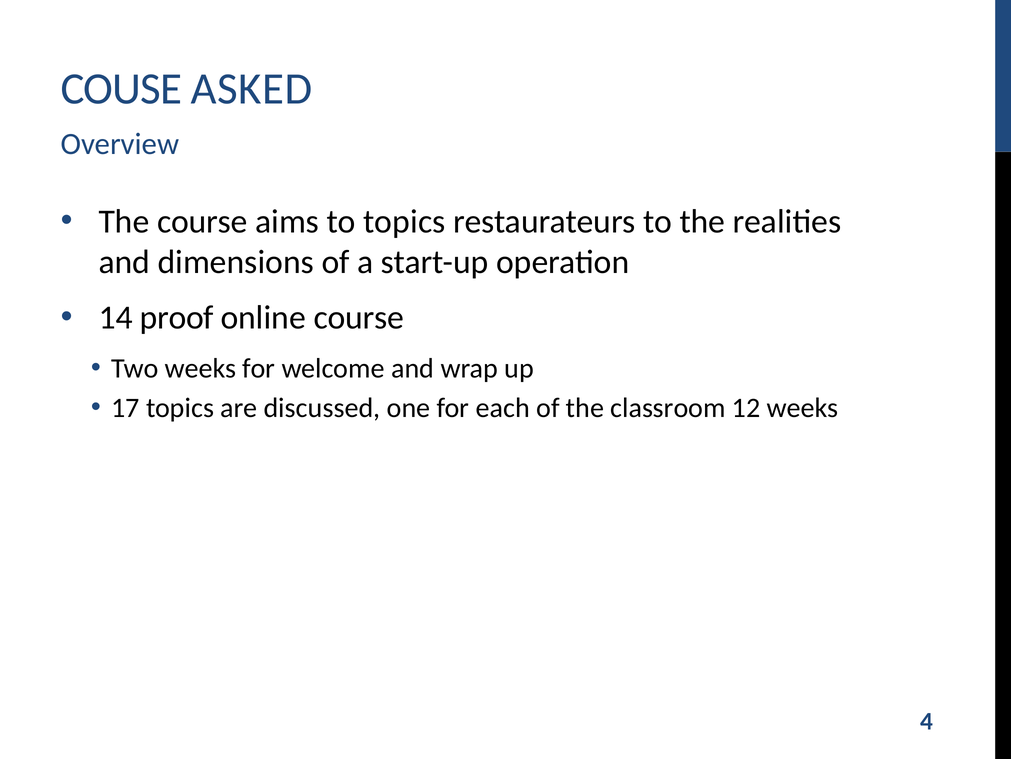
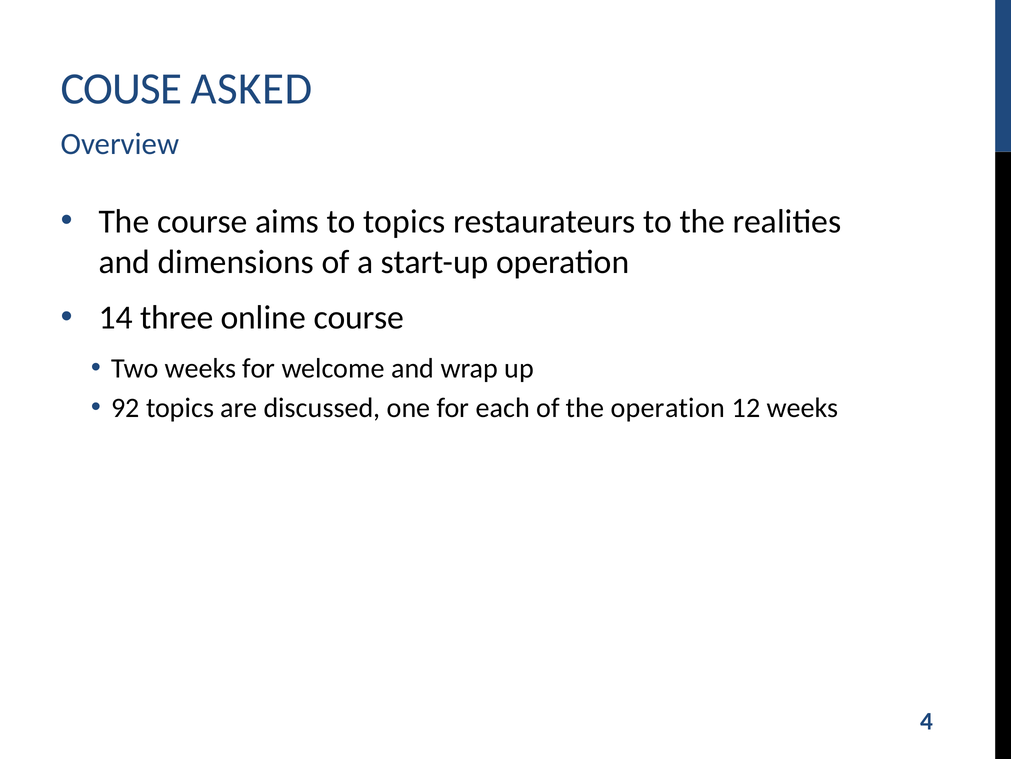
proof: proof -> three
17: 17 -> 92
the classroom: classroom -> operation
